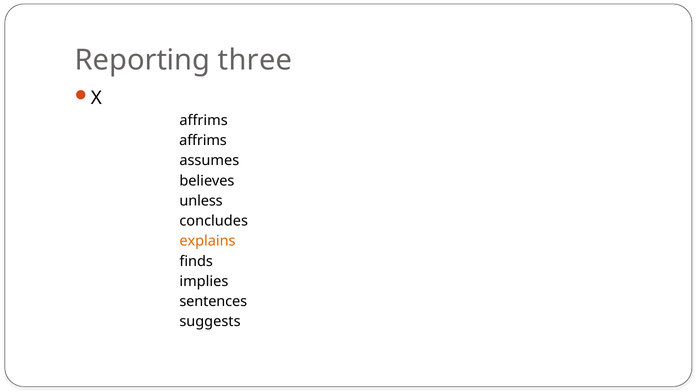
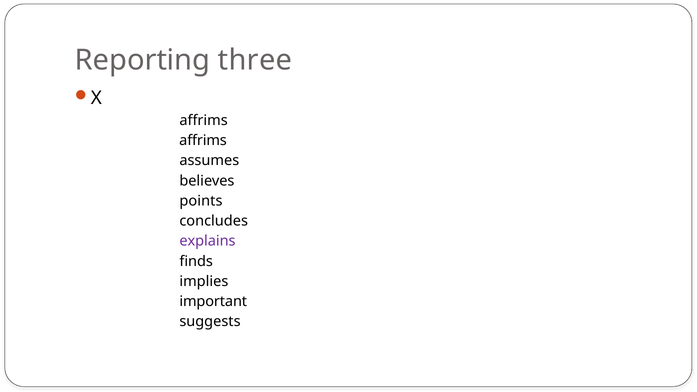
unless: unless -> points
explains colour: orange -> purple
sentences: sentences -> important
